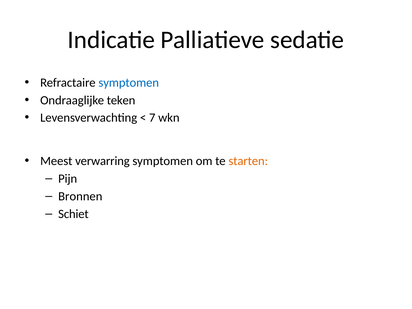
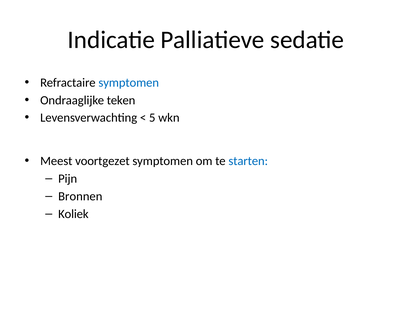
7: 7 -> 5
verwarring: verwarring -> voortgezet
starten colour: orange -> blue
Schiet: Schiet -> Koliek
